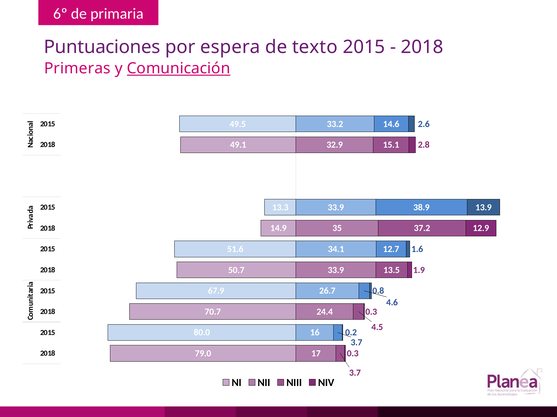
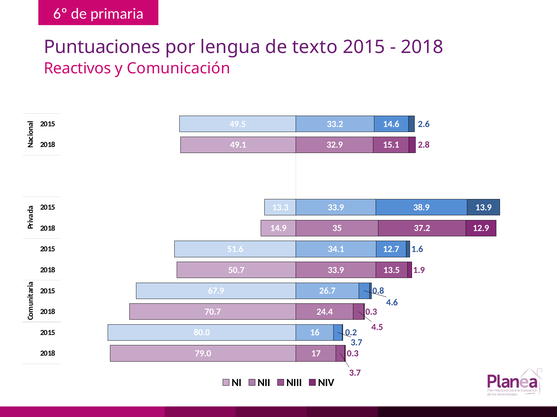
espera: espera -> lengua
Primeras: Primeras -> Reactivos
Comunicación underline: present -> none
